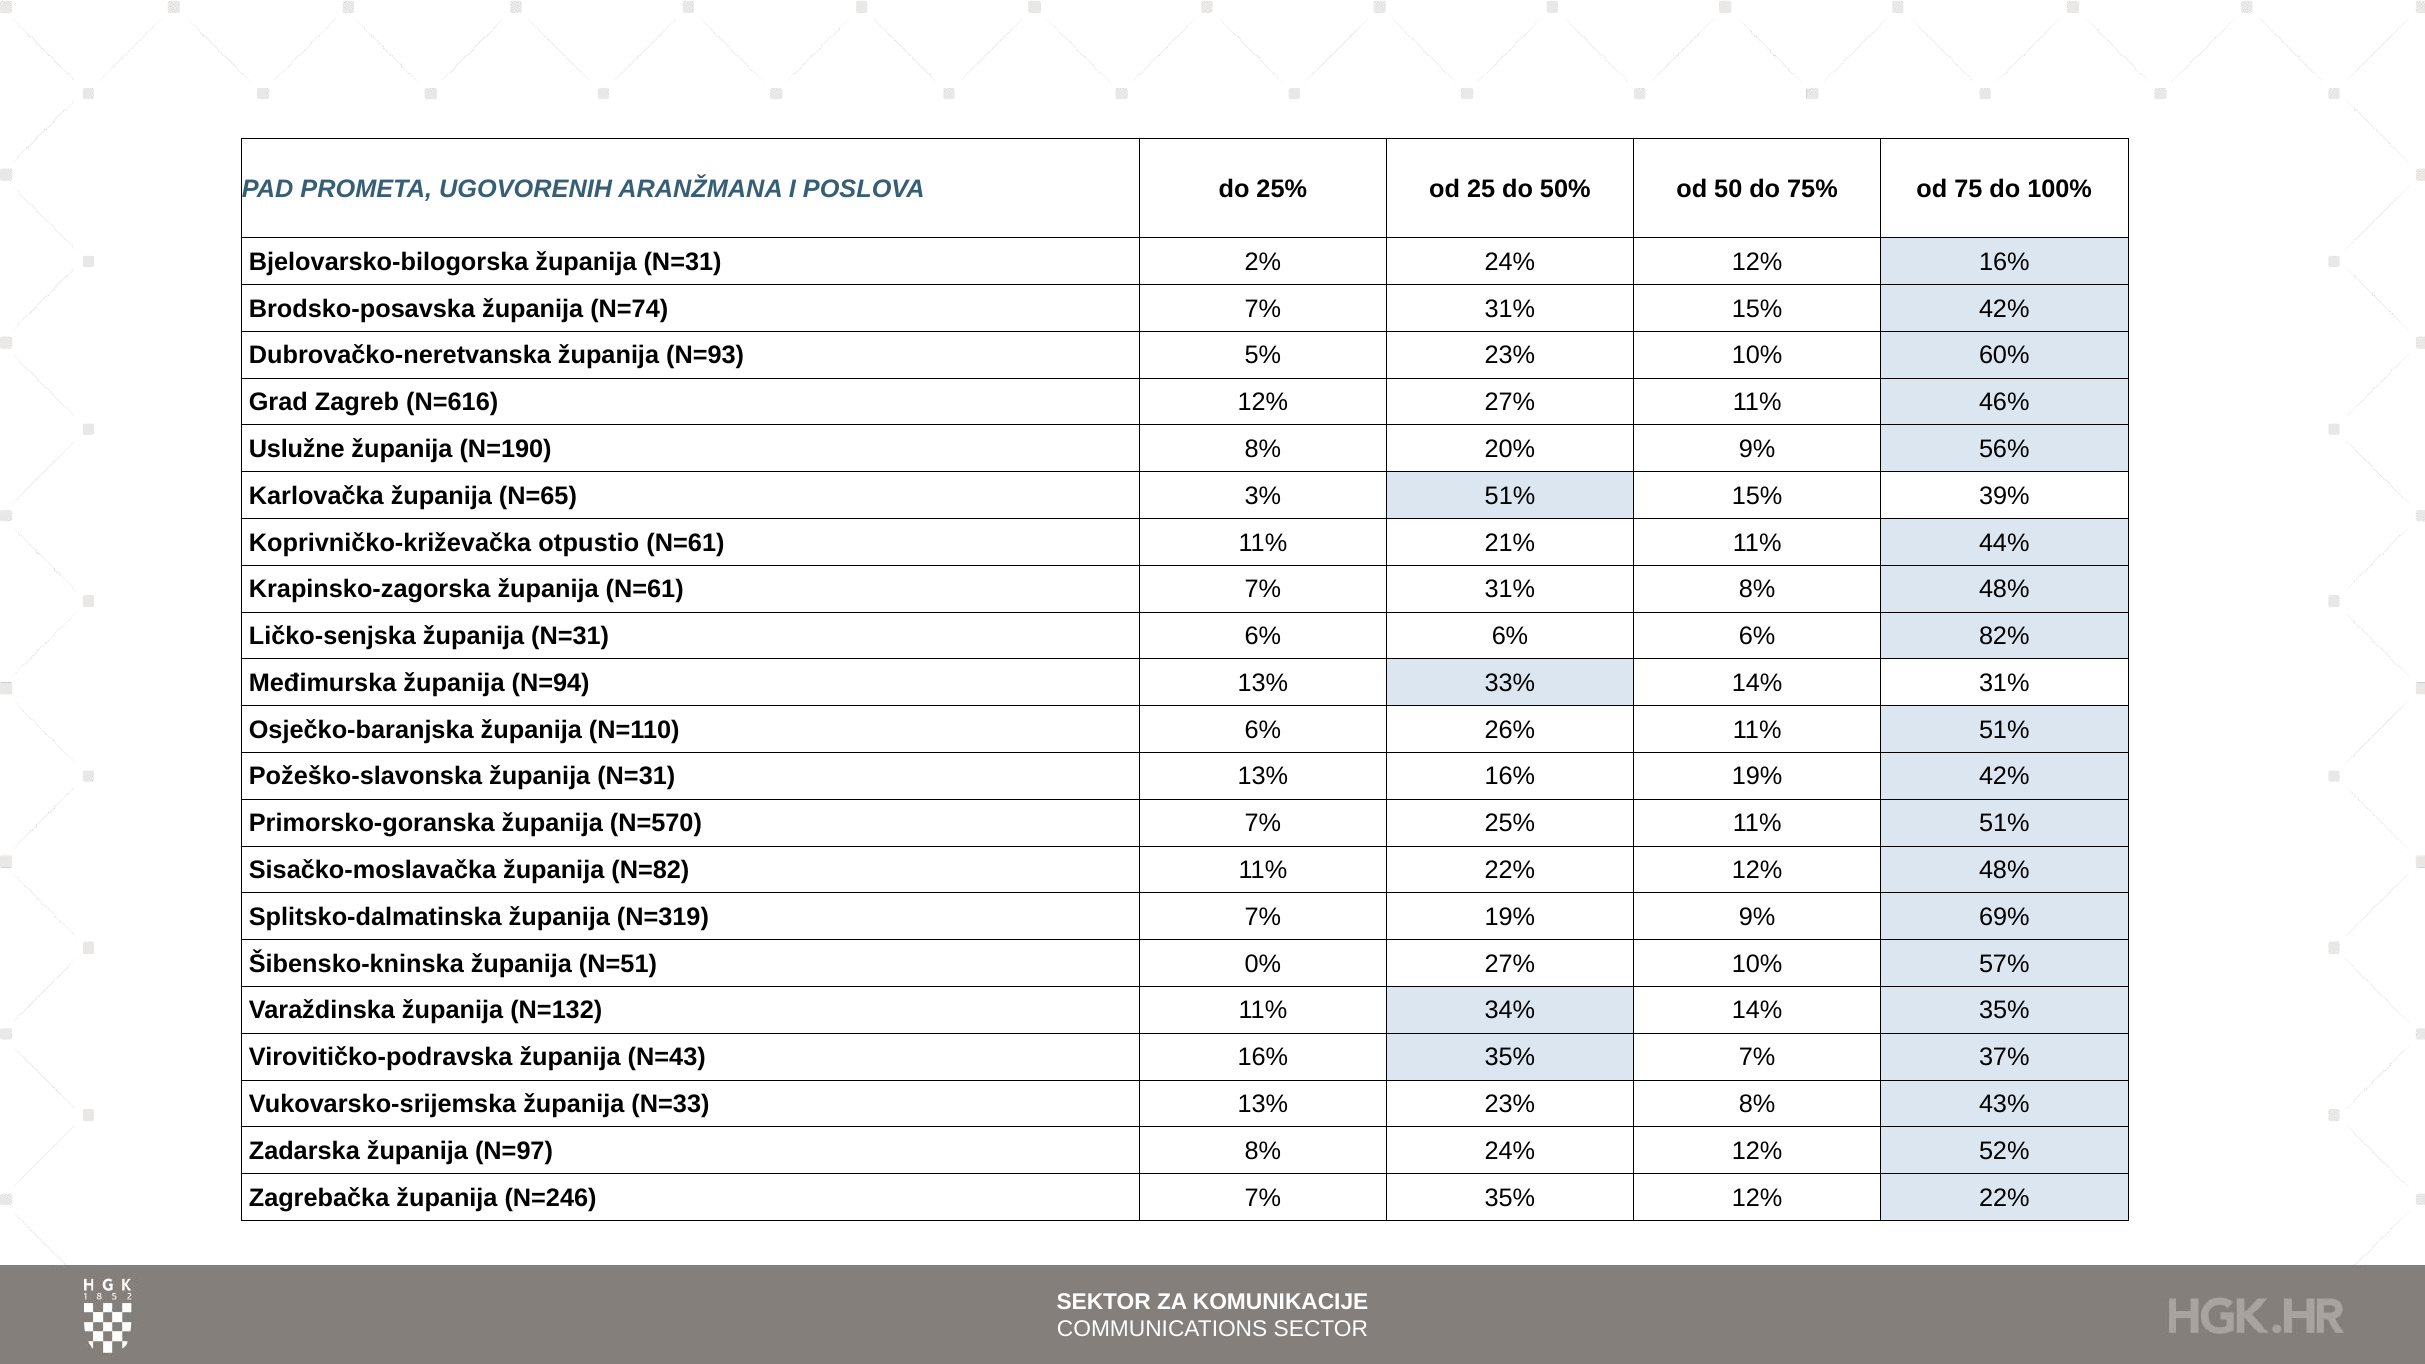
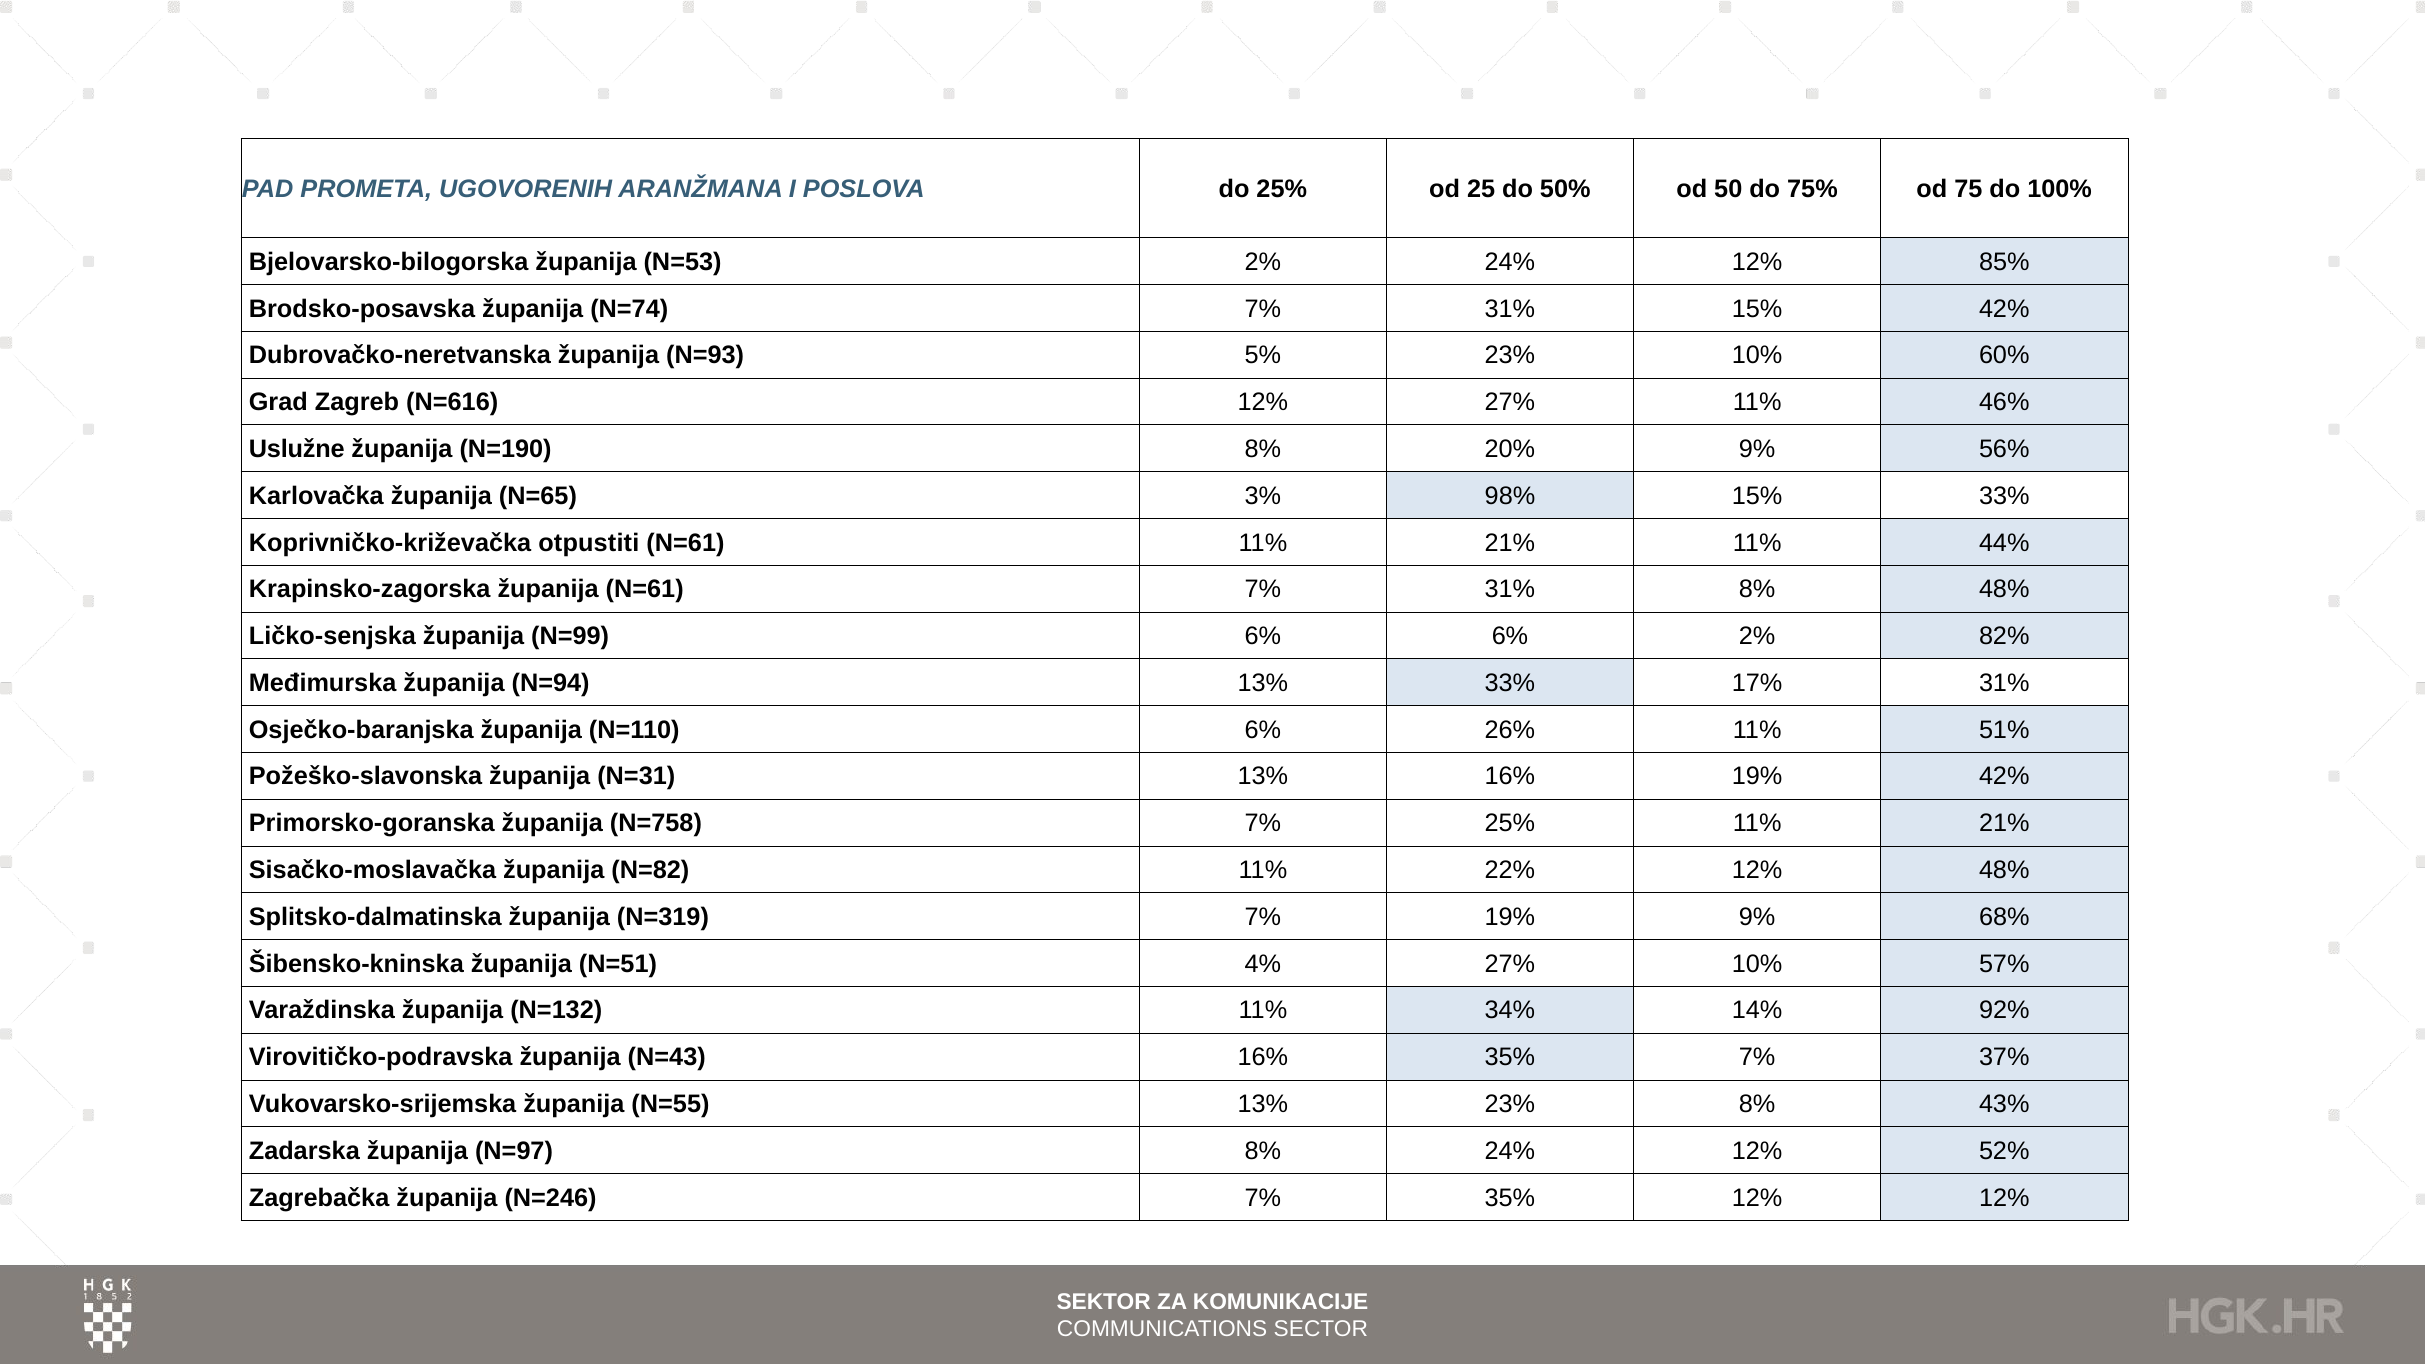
Bjelovarsko-bilogorska županija N=31: N=31 -> N=53
12% 16%: 16% -> 85%
3% 51%: 51% -> 98%
15% 39%: 39% -> 33%
otpustio: otpustio -> otpustiti
Ličko-senjska županija N=31: N=31 -> N=99
6% 6% 6%: 6% -> 2%
33% 14%: 14% -> 17%
N=570: N=570 -> N=758
25% 11% 51%: 51% -> 21%
69%: 69% -> 68%
0%: 0% -> 4%
14% 35%: 35% -> 92%
N=33: N=33 -> N=55
12% 22%: 22% -> 12%
